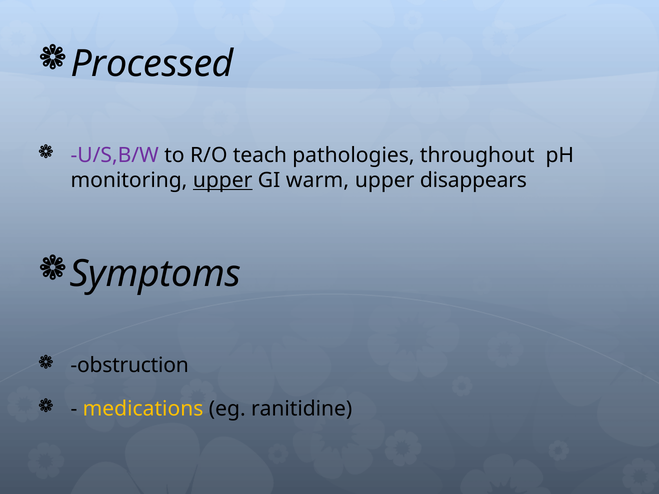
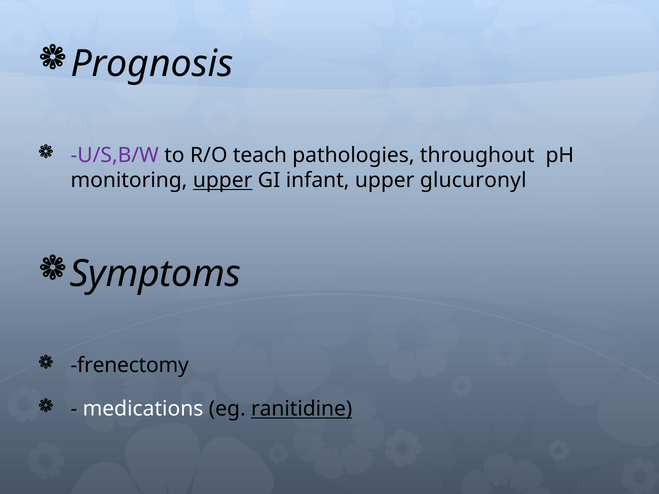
Processed: Processed -> Prognosis
warm: warm -> infant
disappears: disappears -> glucuronyl
obstruction: obstruction -> frenectomy
medications colour: yellow -> white
ranitidine underline: none -> present
